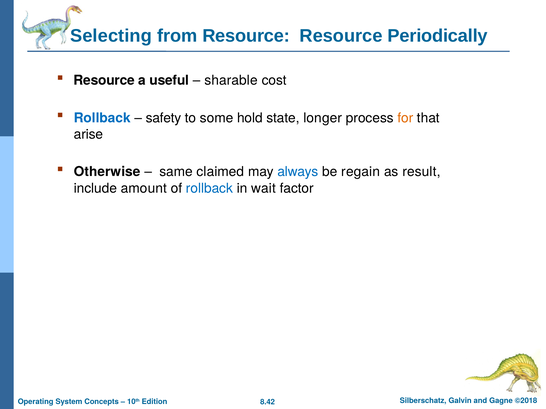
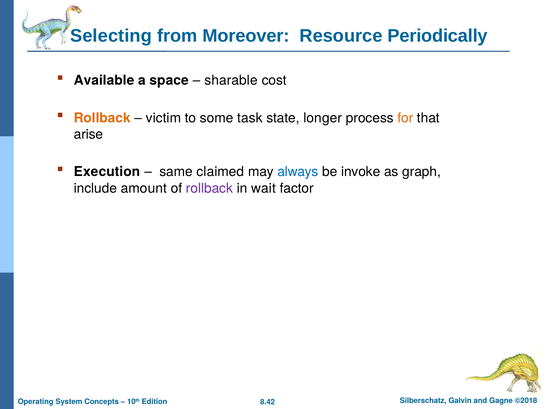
from Resource: Resource -> Moreover
Resource at (104, 81): Resource -> Available
useful: useful -> space
Rollback at (102, 118) colour: blue -> orange
safety: safety -> victim
hold: hold -> task
Otherwise: Otherwise -> Execution
regain: regain -> invoke
result: result -> graph
rollback at (209, 188) colour: blue -> purple
